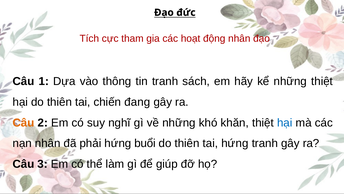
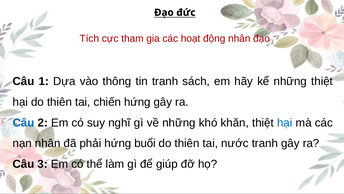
chiến đang: đang -> hứng
Câu at (23, 122) colour: orange -> blue
tai hứng: hứng -> nước
